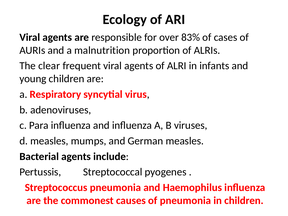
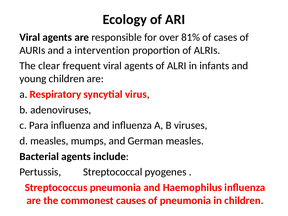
83%: 83% -> 81%
malnutrition: malnutrition -> intervention
